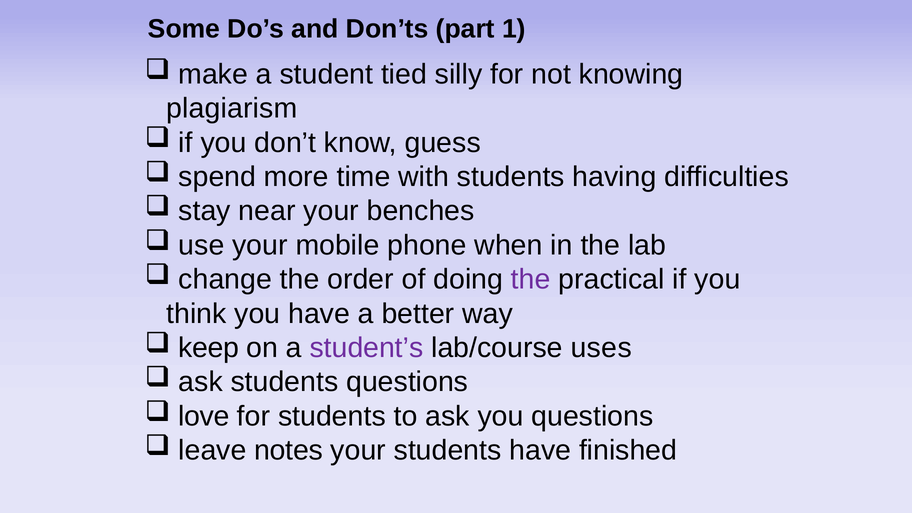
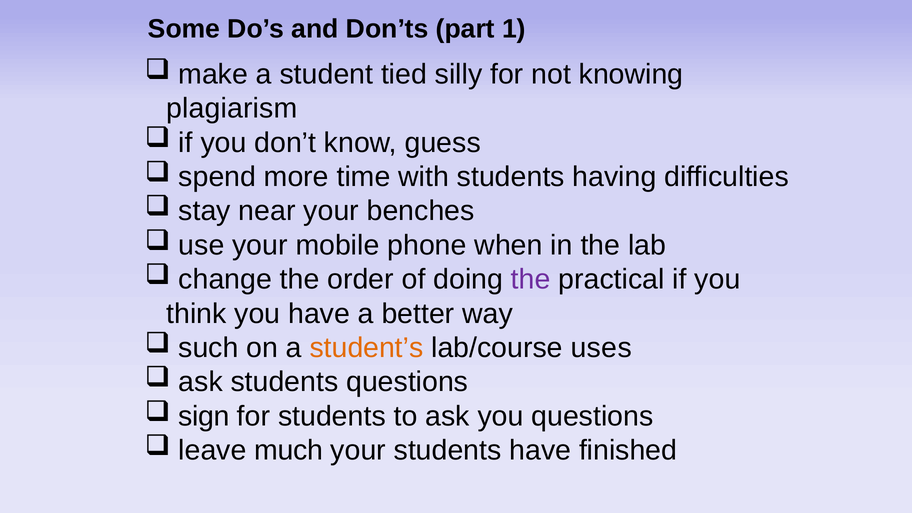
keep: keep -> such
student’s colour: purple -> orange
love: love -> sign
notes: notes -> much
